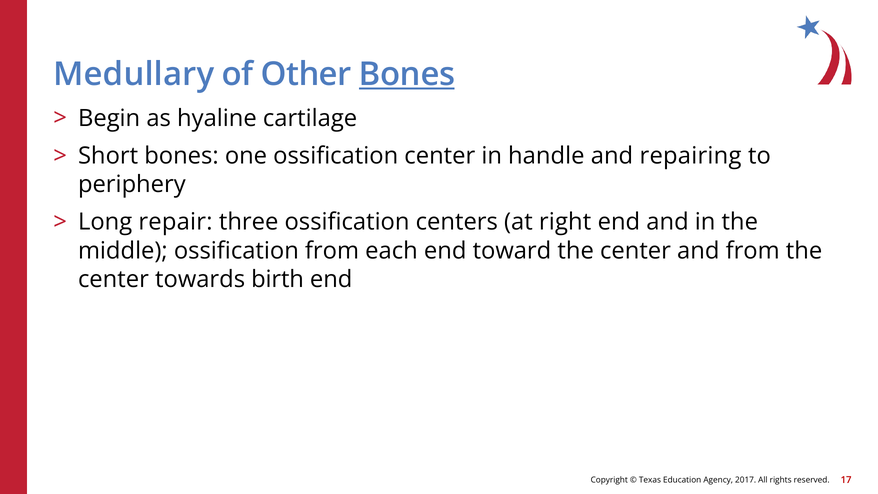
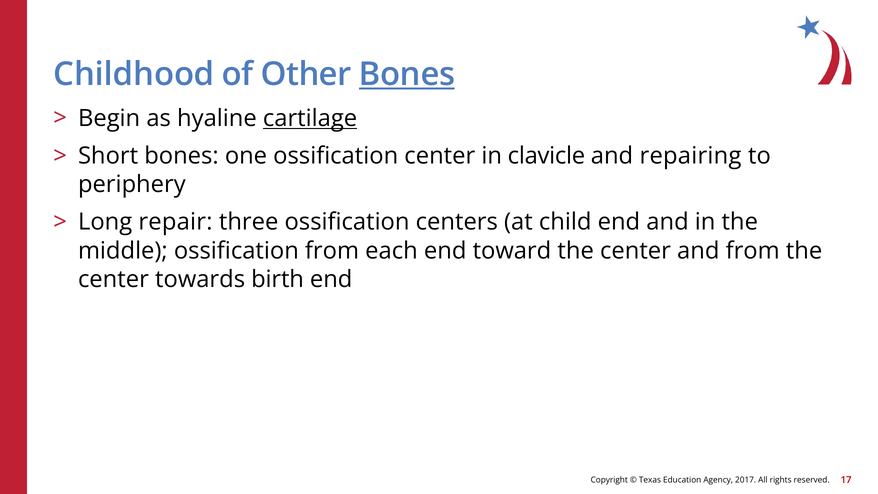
Medullary: Medullary -> Childhood
cartilage underline: none -> present
handle: handle -> clavicle
right: right -> child
